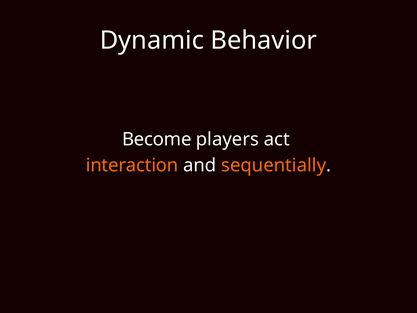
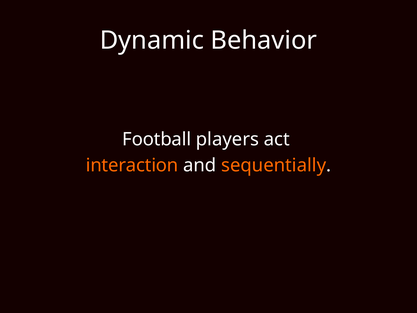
Become: Become -> Football
